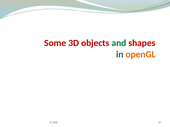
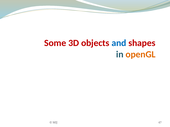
and colour: green -> blue
